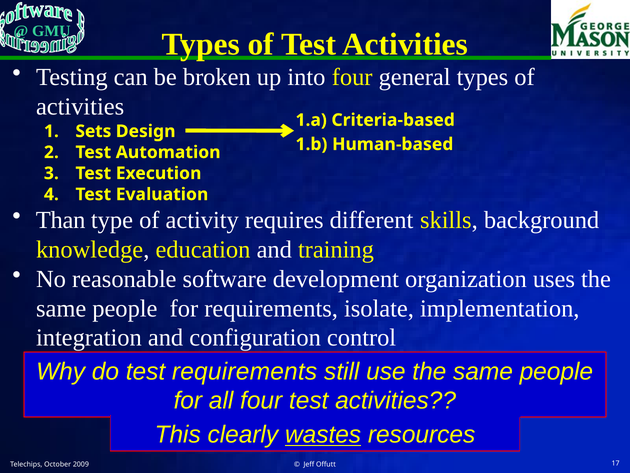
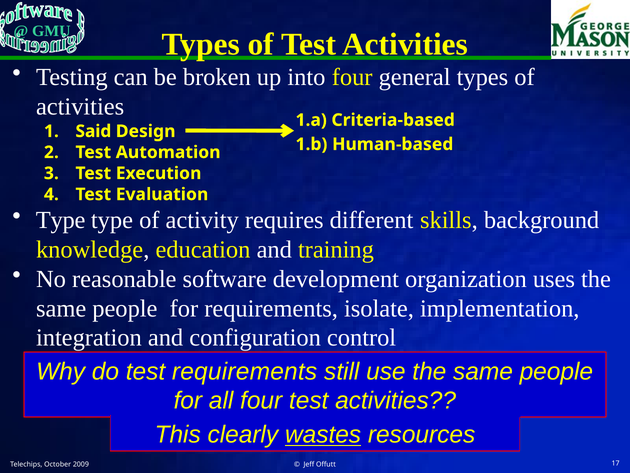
Sets: Sets -> Said
Than at (61, 220): Than -> Type
